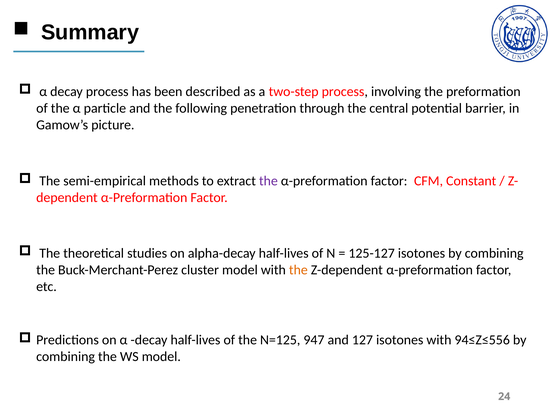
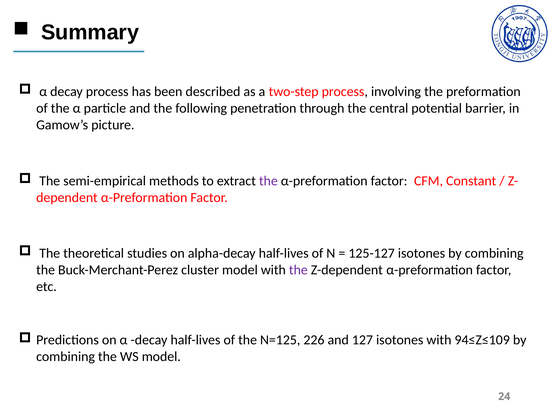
the at (298, 270) colour: orange -> purple
947: 947 -> 226
94≤Z≤556: 94≤Z≤556 -> 94≤Z≤109
